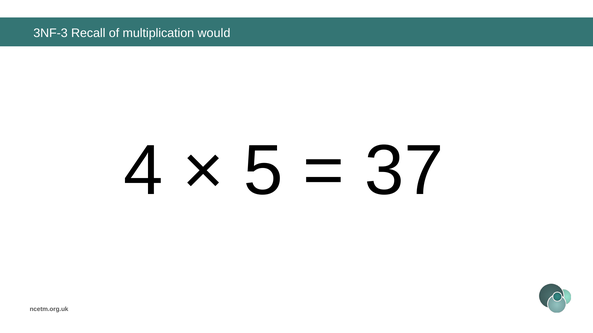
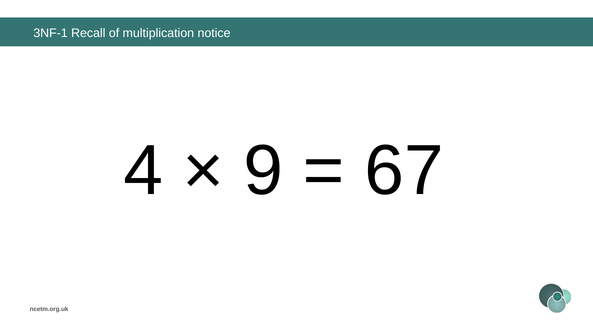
3NF-3: 3NF-3 -> 3NF-1
would: would -> notice
5: 5 -> 9
37: 37 -> 67
